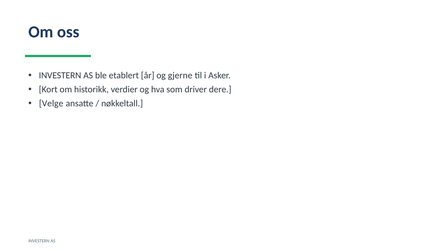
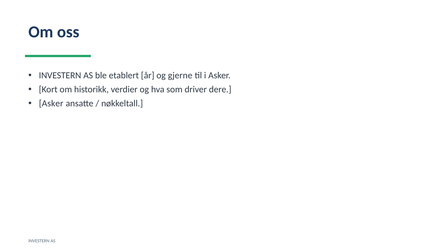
Velge at (51, 103): Velge -> Asker
